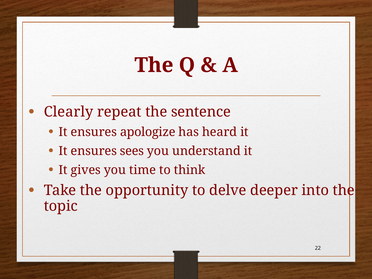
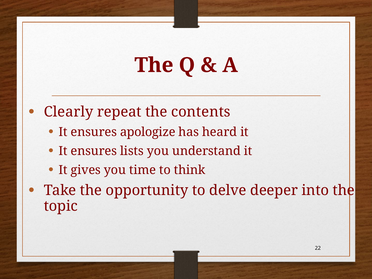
sentence: sentence -> contents
sees: sees -> lists
